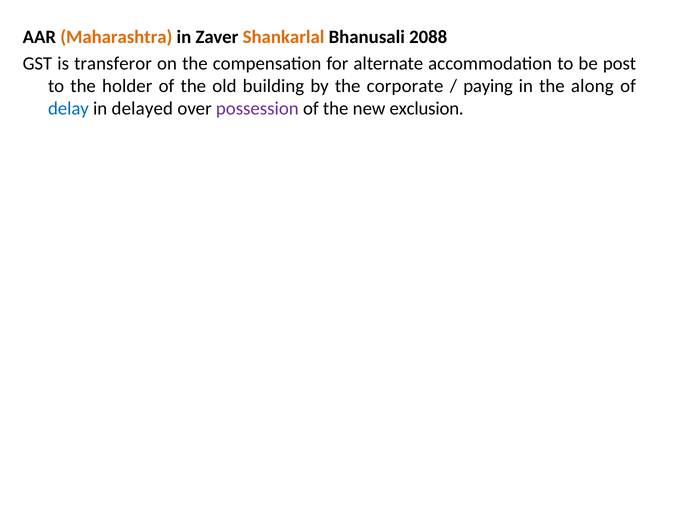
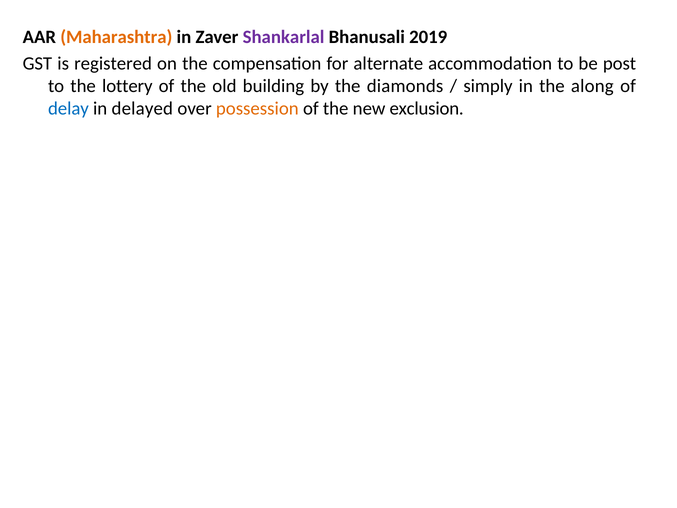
Shankarlal colour: orange -> purple
2088: 2088 -> 2019
transferor: transferor -> registered
holder: holder -> lottery
corporate: corporate -> diamonds
paying: paying -> simply
possession colour: purple -> orange
